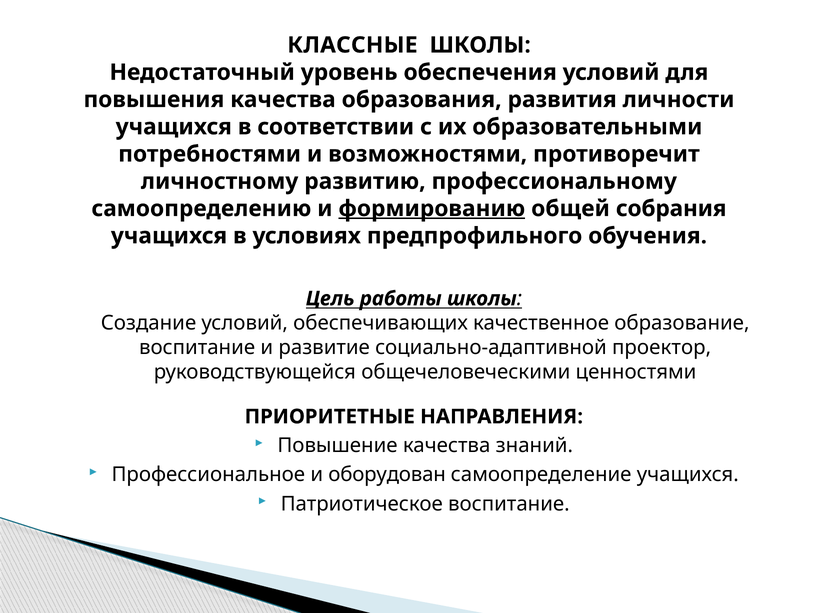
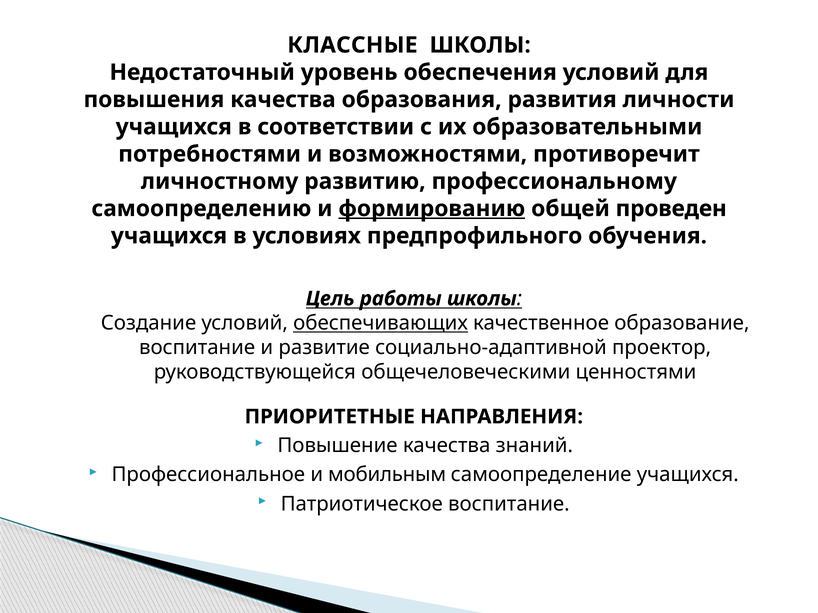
собрания: собрания -> проведен
обеспечивающих underline: none -> present
оборудован: оборудован -> мобильным
